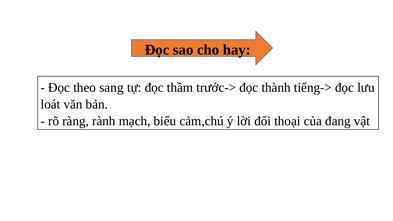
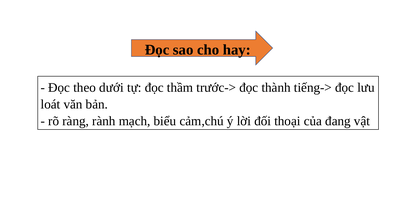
sang: sang -> dưới
